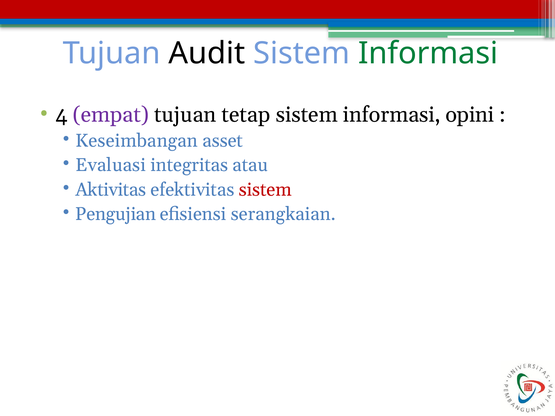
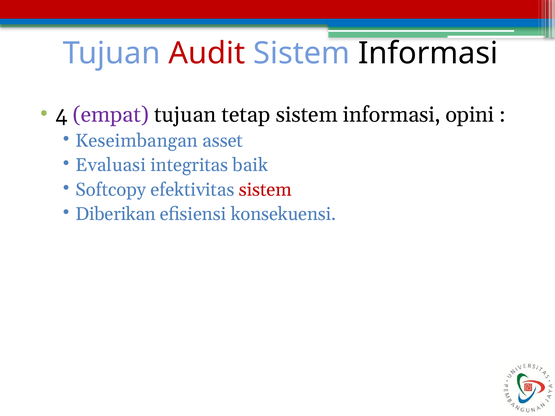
Audit colour: black -> red
Informasi at (428, 53) colour: green -> black
atau: atau -> baik
Aktivitas: Aktivitas -> Softcopy
Pengujian: Pengujian -> Diberikan
serangkaian: serangkaian -> konsekuensi
